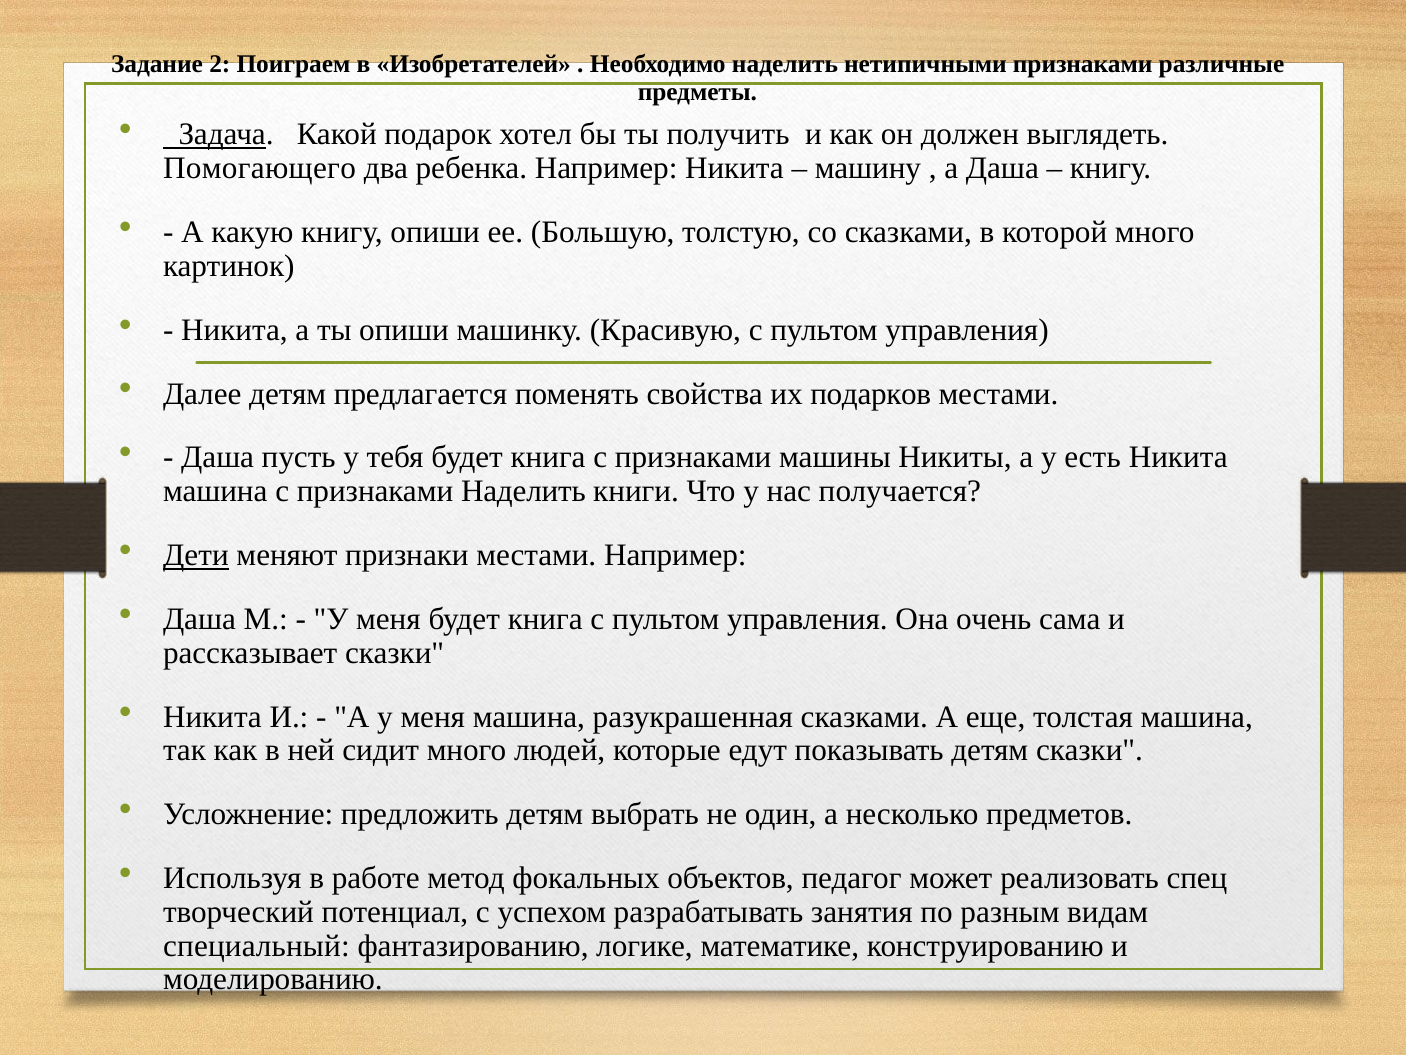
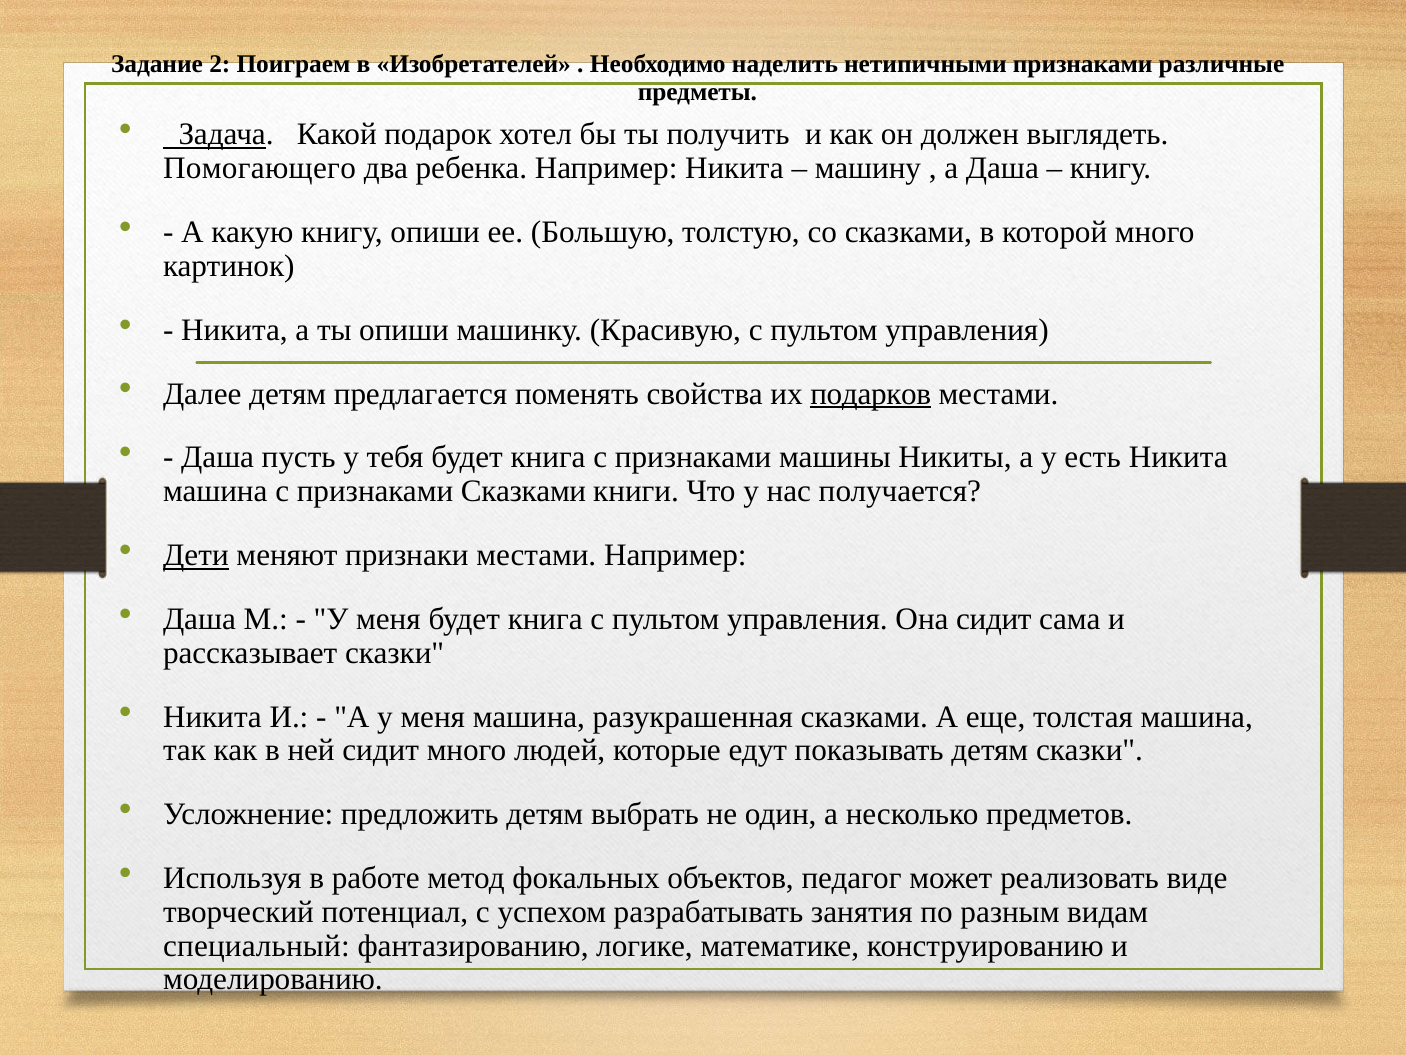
подарков underline: none -> present
признаками Наделить: Наделить -> Сказками
Она очень: очень -> сидит
спец: спец -> виде
